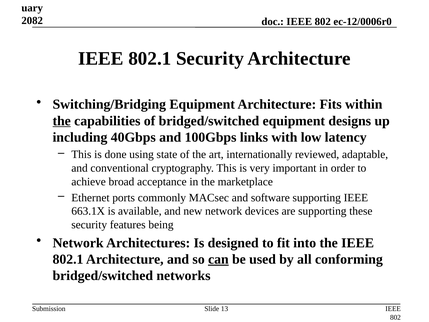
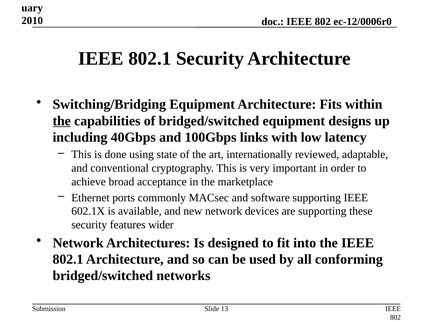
2082: 2082 -> 2010
663.1X: 663.1X -> 602.1X
being: being -> wider
can underline: present -> none
